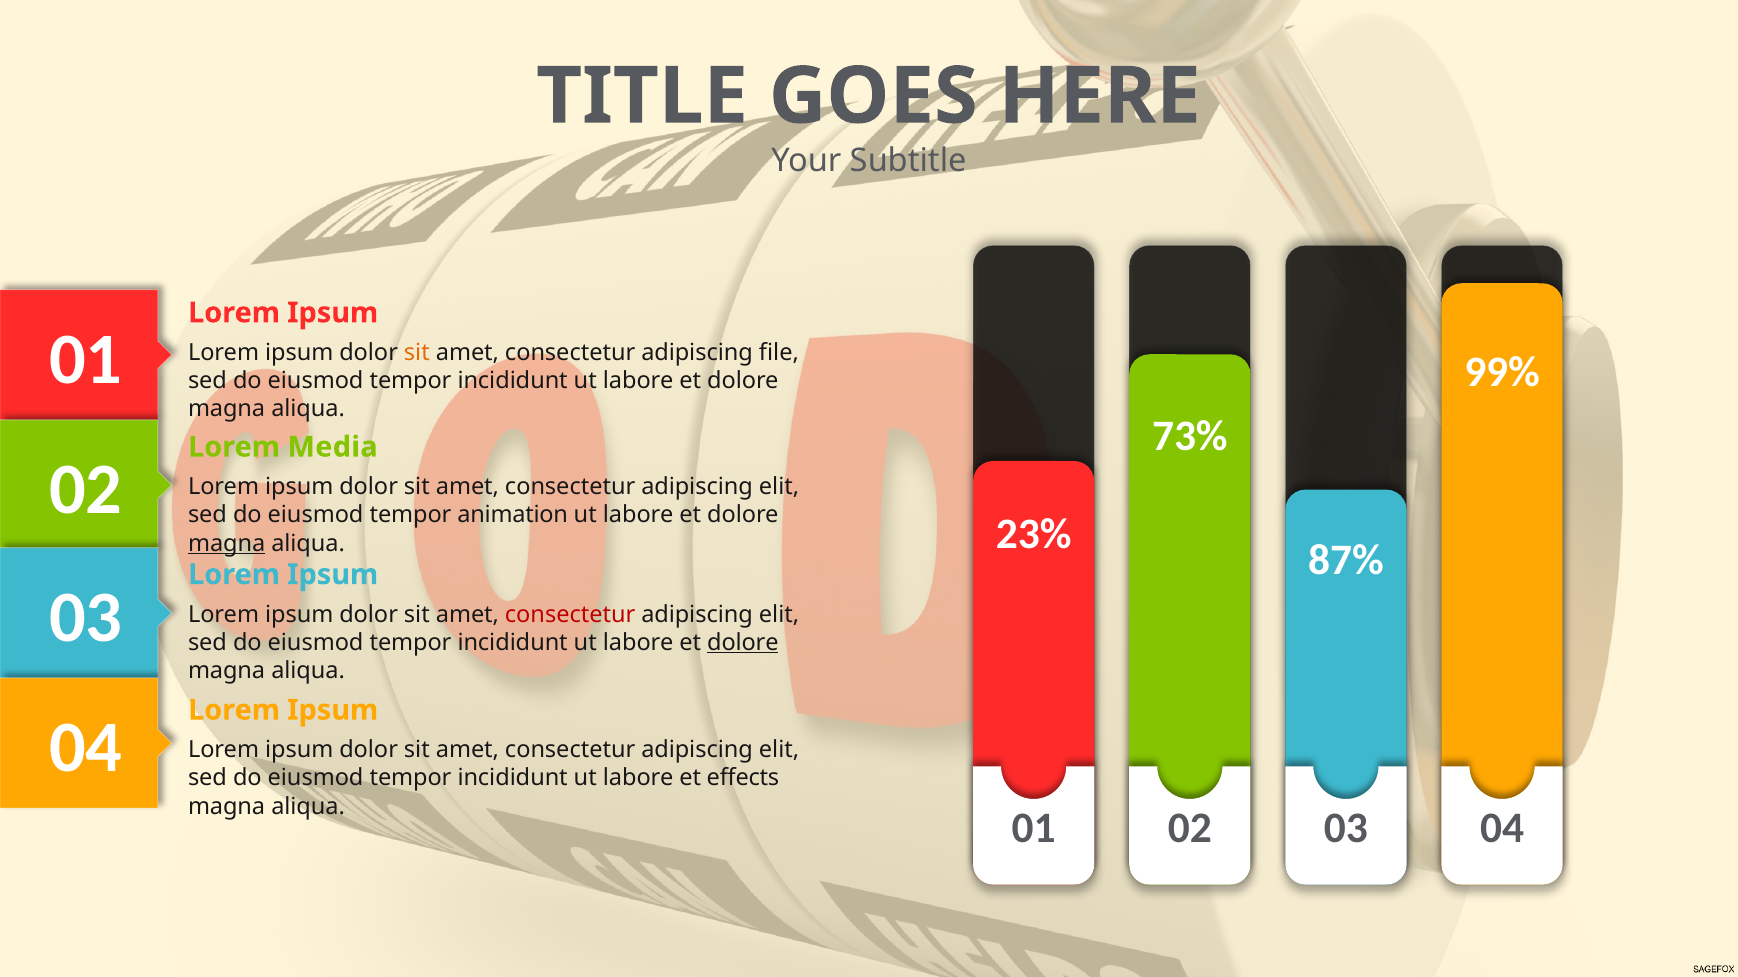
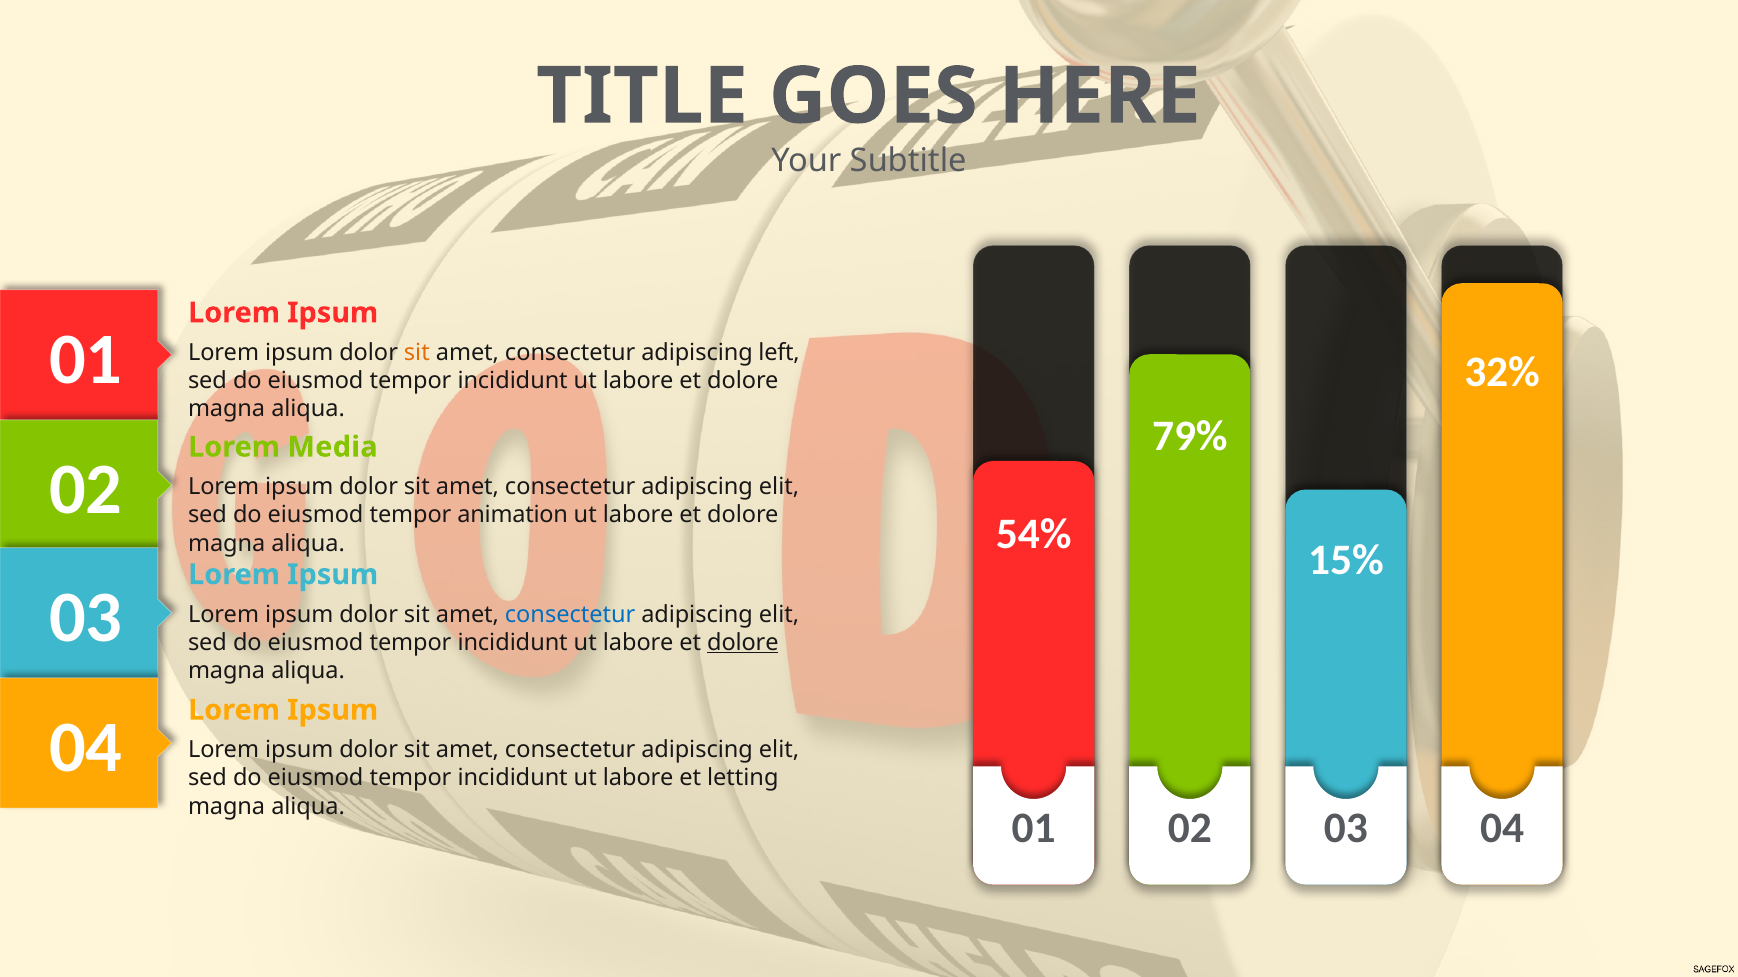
file: file -> left
99%: 99% -> 32%
73%: 73% -> 79%
23%: 23% -> 54%
magna at (227, 544) underline: present -> none
87%: 87% -> 15%
consectetur at (570, 615) colour: red -> blue
effects: effects -> letting
